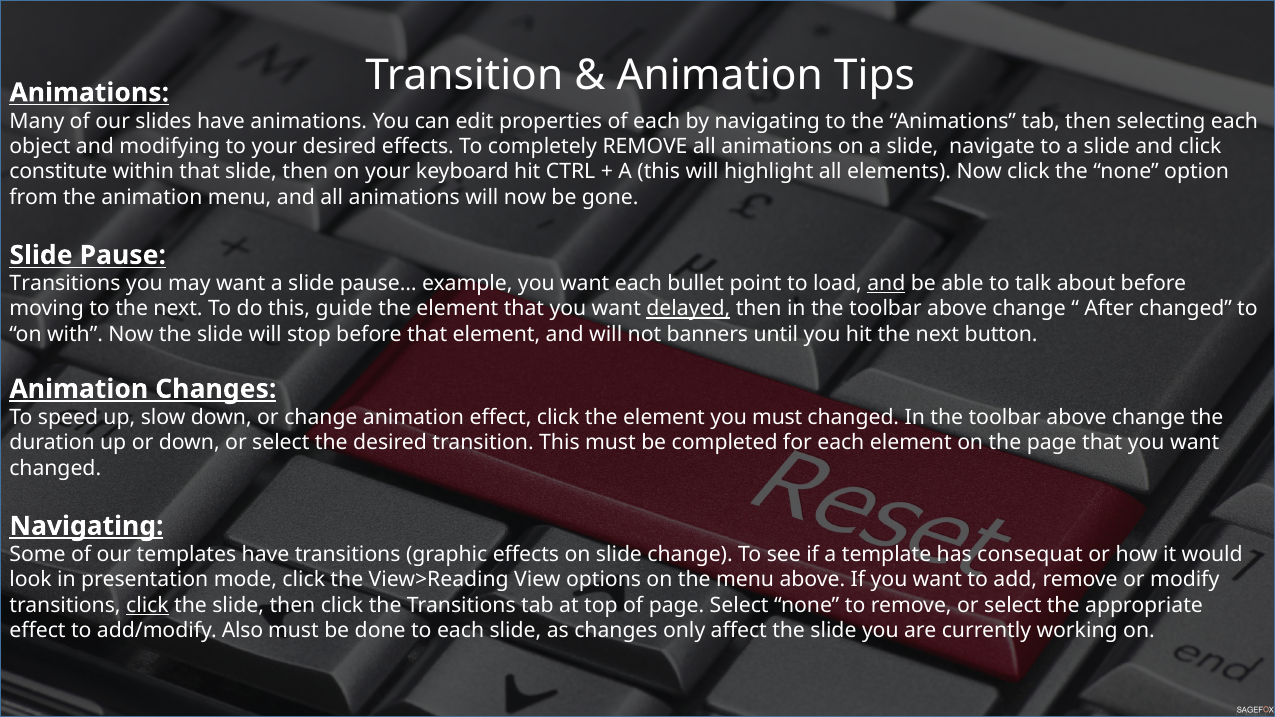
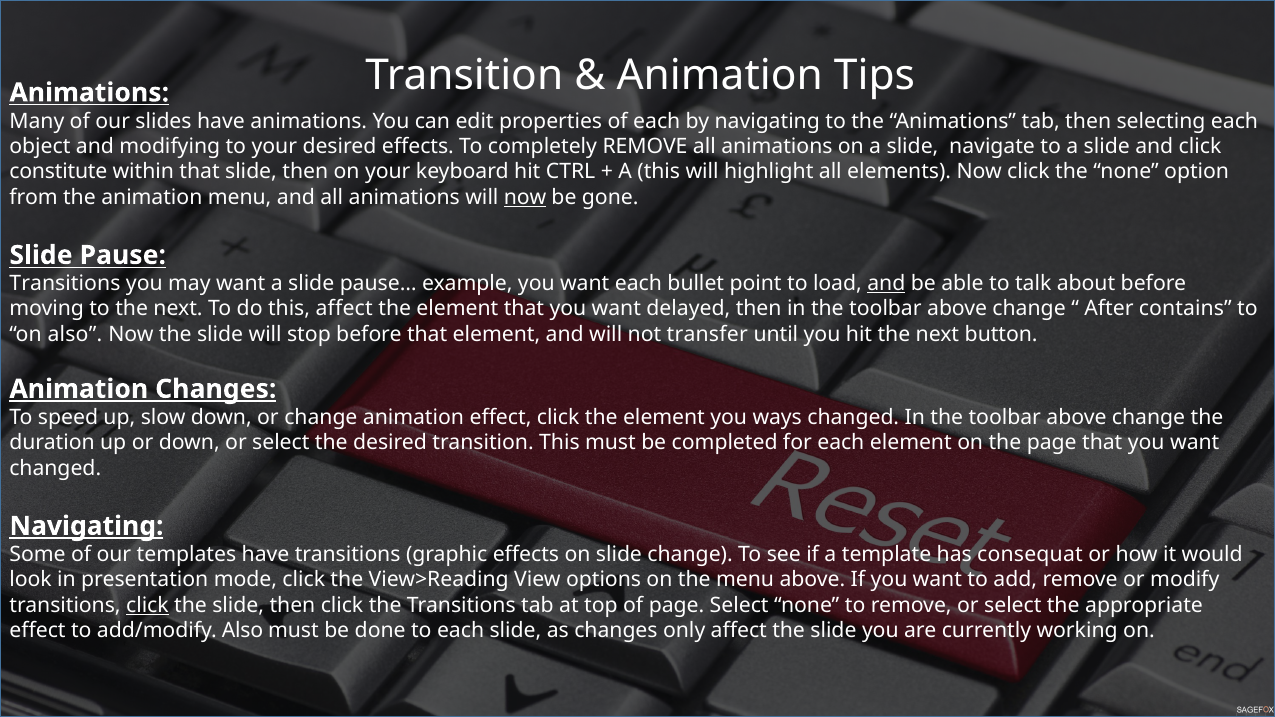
now at (525, 197) underline: none -> present
this guide: guide -> affect
delayed underline: present -> none
After changed: changed -> contains
on with: with -> also
banners: banners -> transfer
you must: must -> ways
